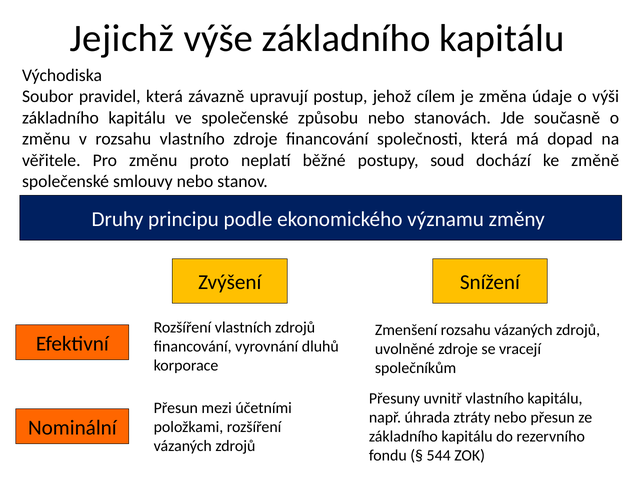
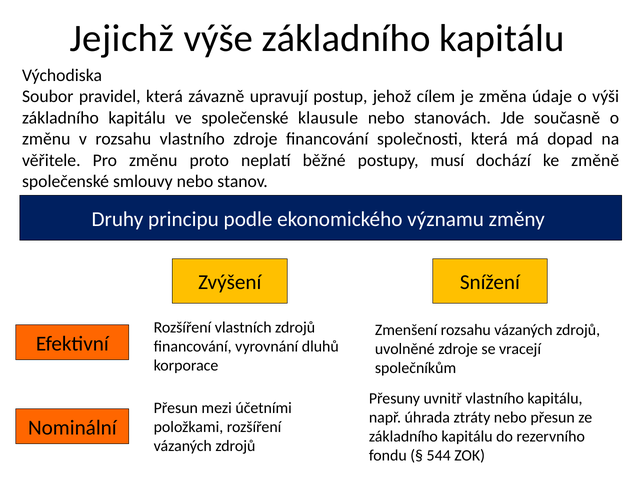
způsobu: způsobu -> klausule
soud: soud -> musí
